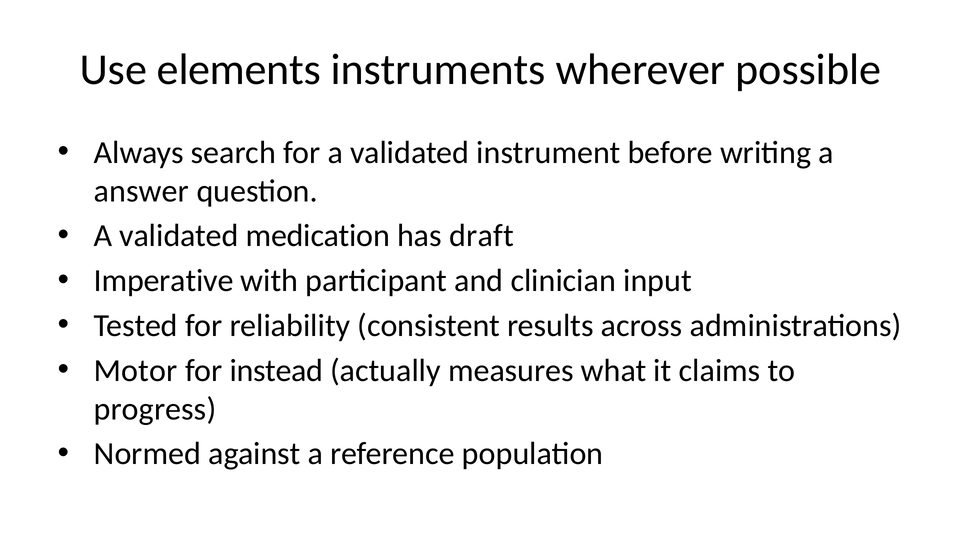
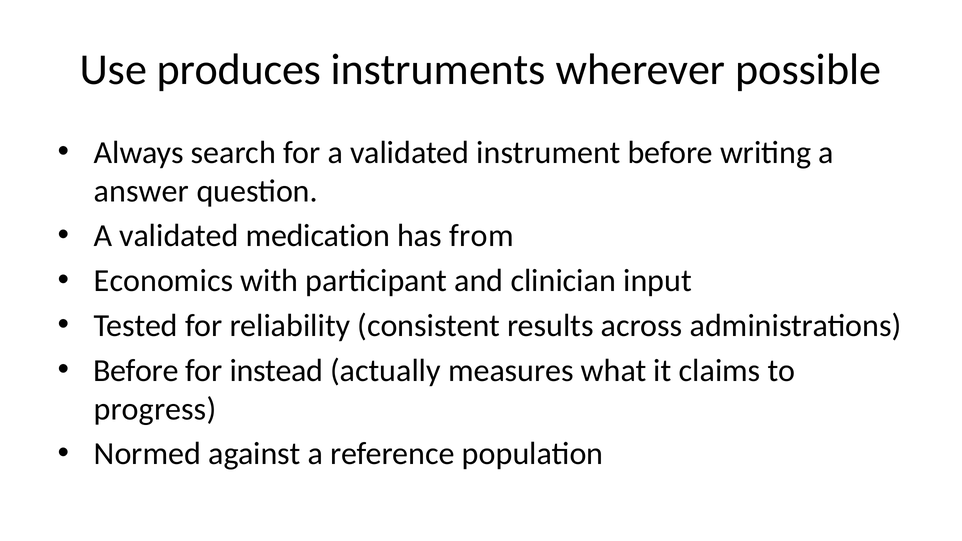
elements: elements -> produces
draft: draft -> from
Imperative: Imperative -> Economics
Motor at (136, 371): Motor -> Before
